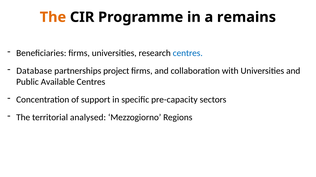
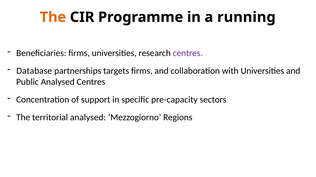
remains: remains -> running
centres at (188, 53) colour: blue -> purple
project: project -> targets
Public Available: Available -> Analysed
